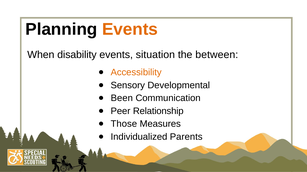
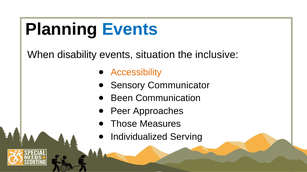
Events at (130, 29) colour: orange -> blue
between: between -> inclusive
Developmental: Developmental -> Communicator
Relationship: Relationship -> Approaches
Parents: Parents -> Serving
